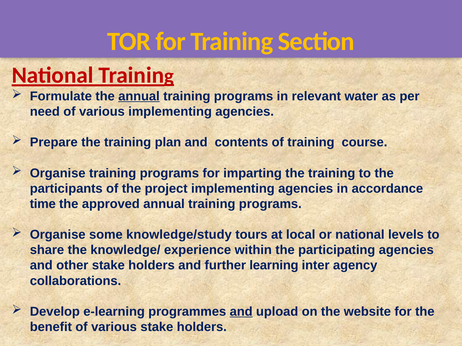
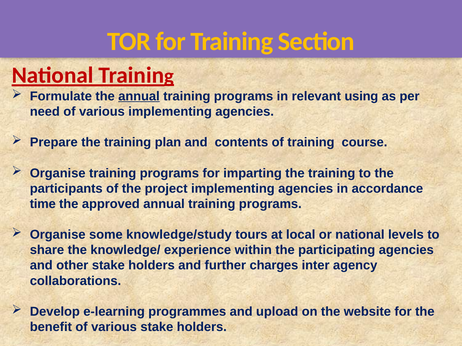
water: water -> using
learning: learning -> charges
and at (241, 312) underline: present -> none
